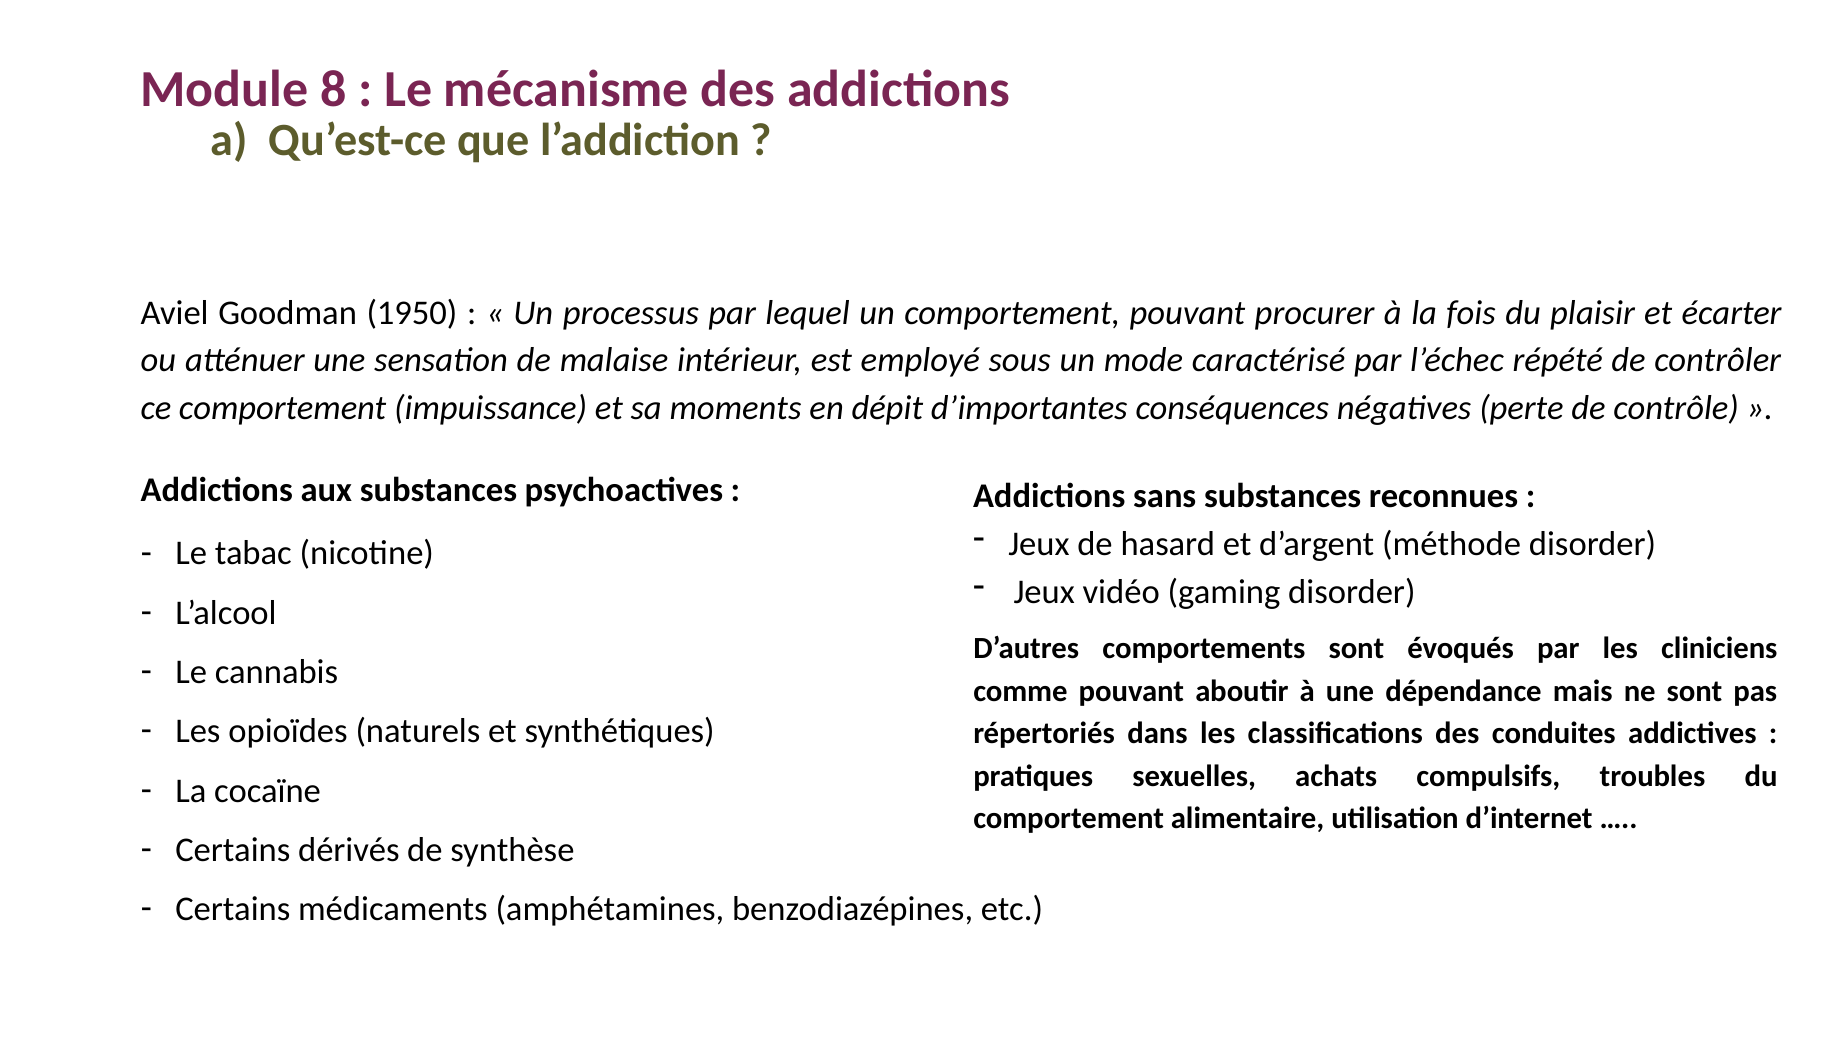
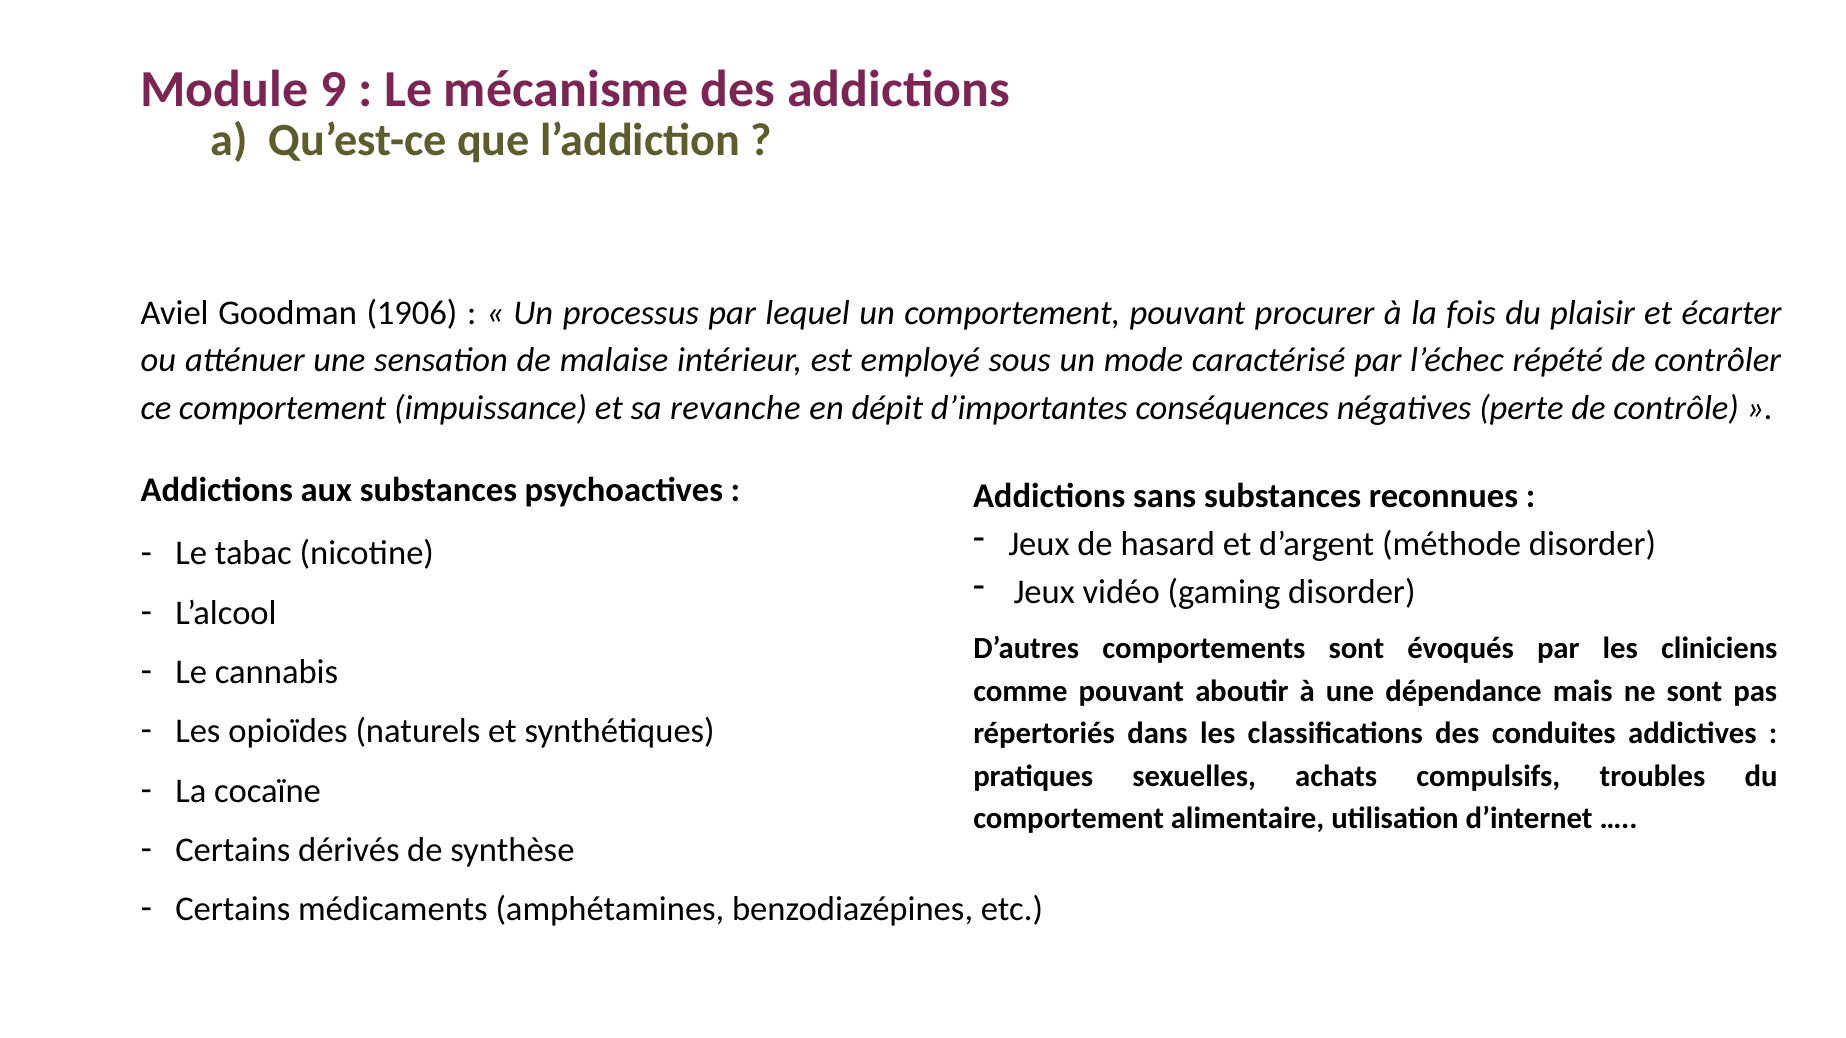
8: 8 -> 9
1950: 1950 -> 1906
moments: moments -> revanche
